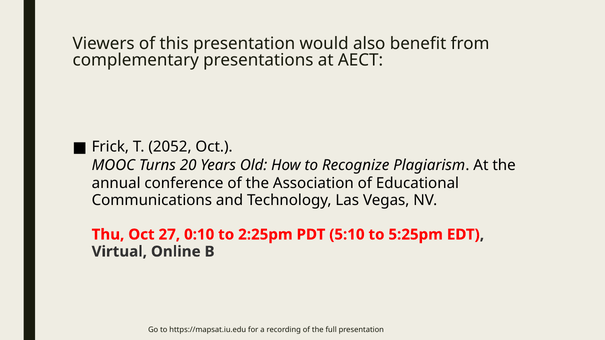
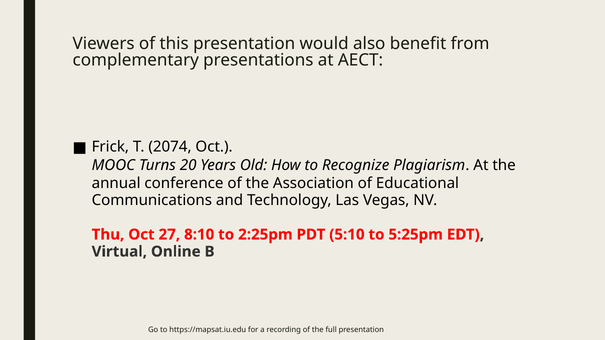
2052: 2052 -> 2074
0:10: 0:10 -> 8:10
